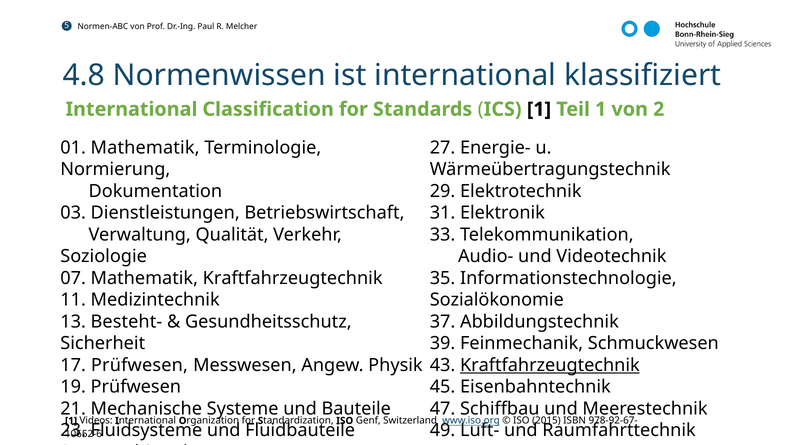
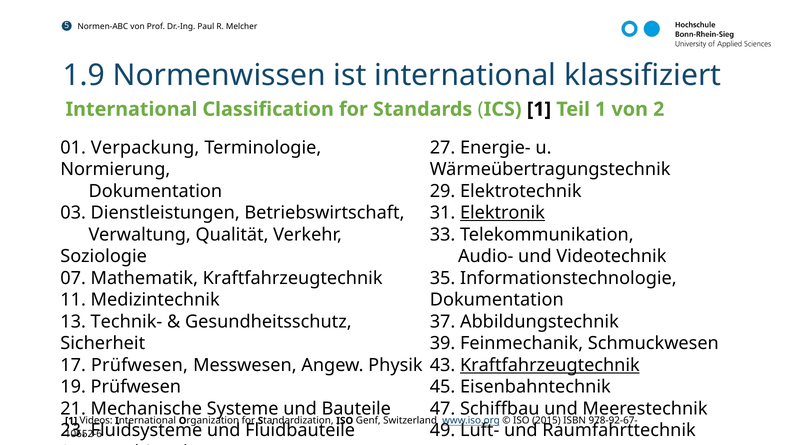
4.8: 4.8 -> 1.9
01 Mathematik: Mathematik -> Verpackung
Elektronik underline: none -> present
Sozialökonomie at (497, 300): Sozialökonomie -> Dokumentation
Besteht-: Besteht- -> Technik-
